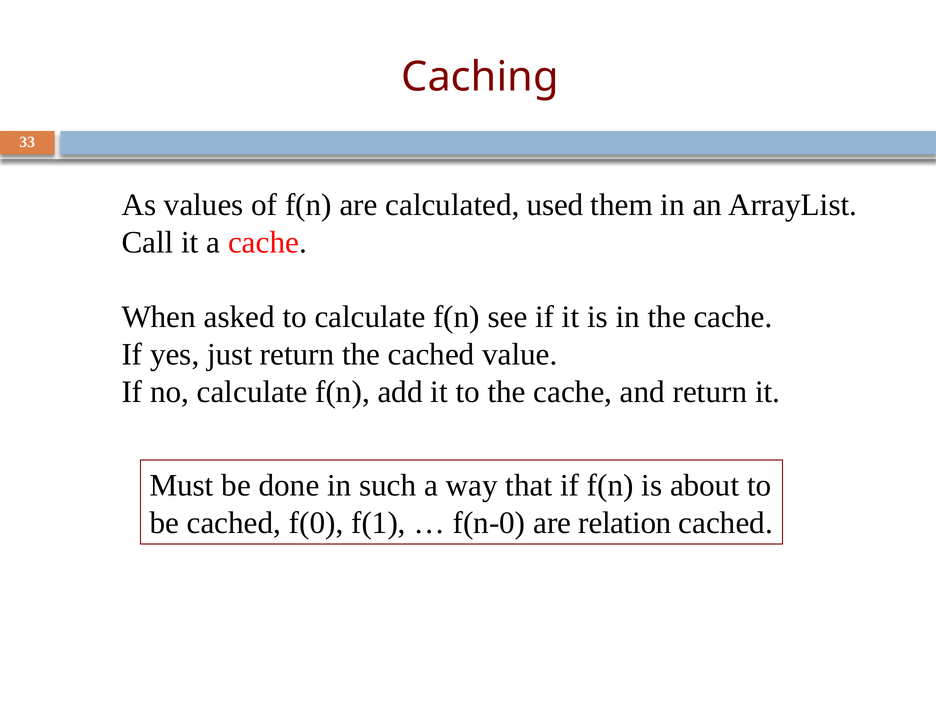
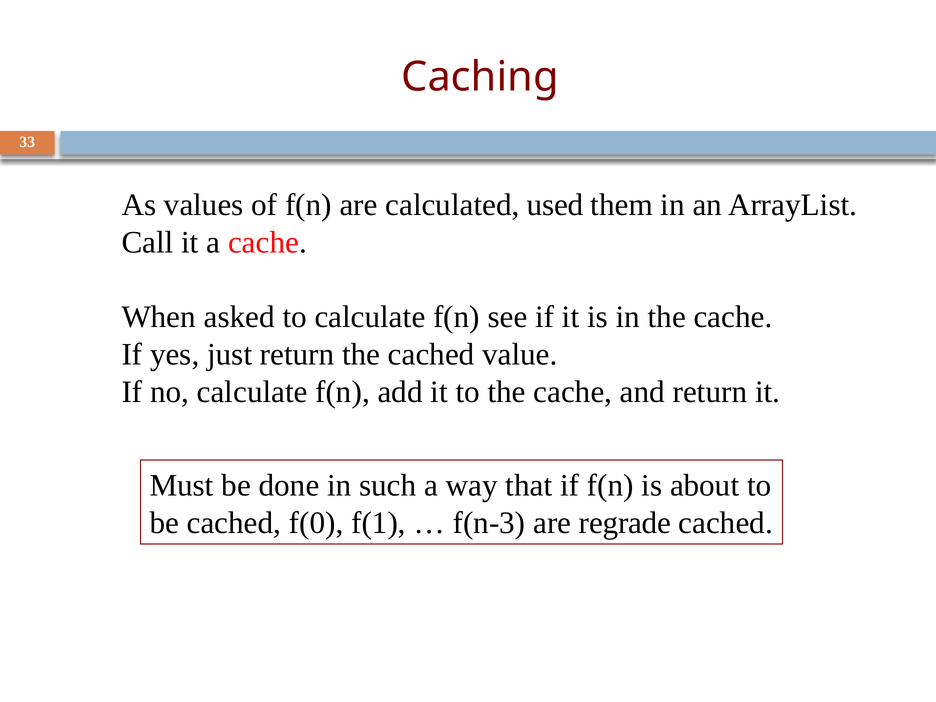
f(n-0: f(n-0 -> f(n-3
relation: relation -> regrade
